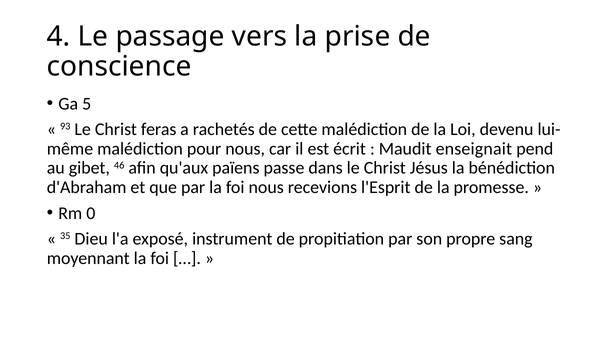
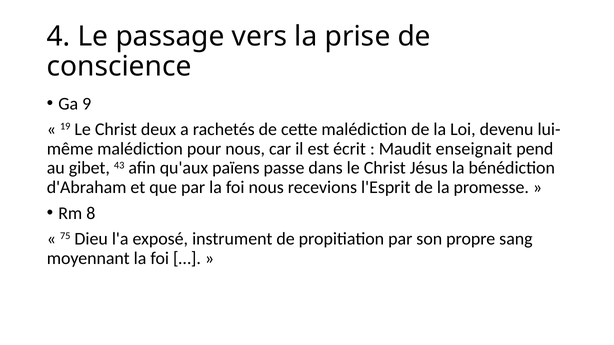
5: 5 -> 9
93: 93 -> 19
feras: feras -> deux
46: 46 -> 43
0: 0 -> 8
35: 35 -> 75
